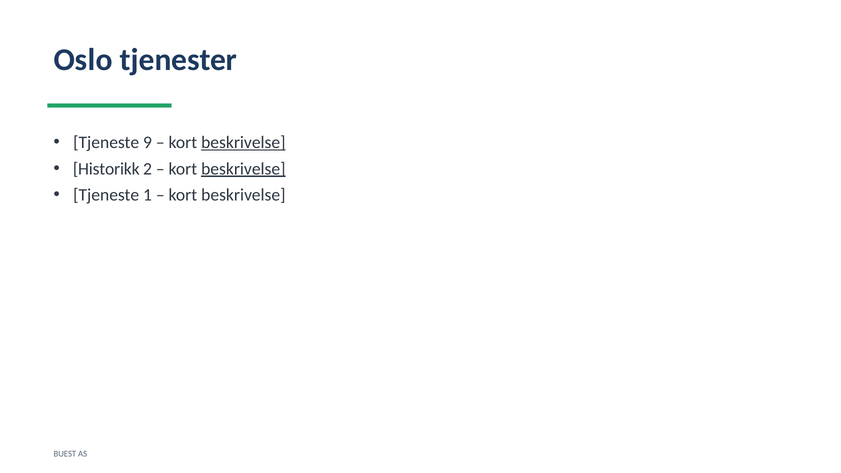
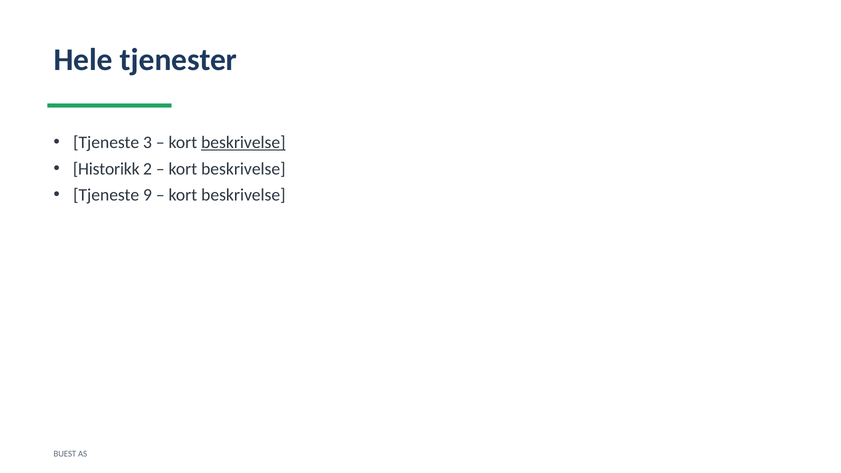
Oslo: Oslo -> Hele
9: 9 -> 3
beskrivelse at (243, 169) underline: present -> none
1: 1 -> 9
